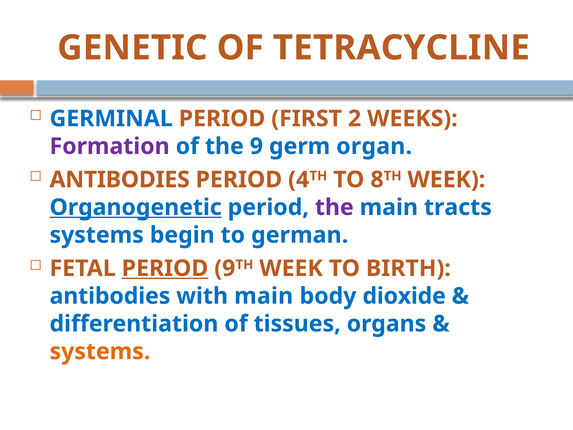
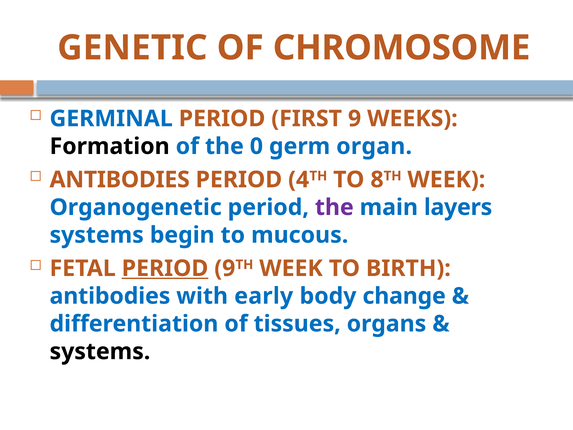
TETRACYCLINE: TETRACYCLINE -> CHROMOSOME
FIRST 2: 2 -> 9
Formation colour: purple -> black
the 9: 9 -> 0
Organogenetic underline: present -> none
tracts: tracts -> layers
german: german -> mucous
with main: main -> early
dioxide: dioxide -> change
systems at (100, 351) colour: orange -> black
